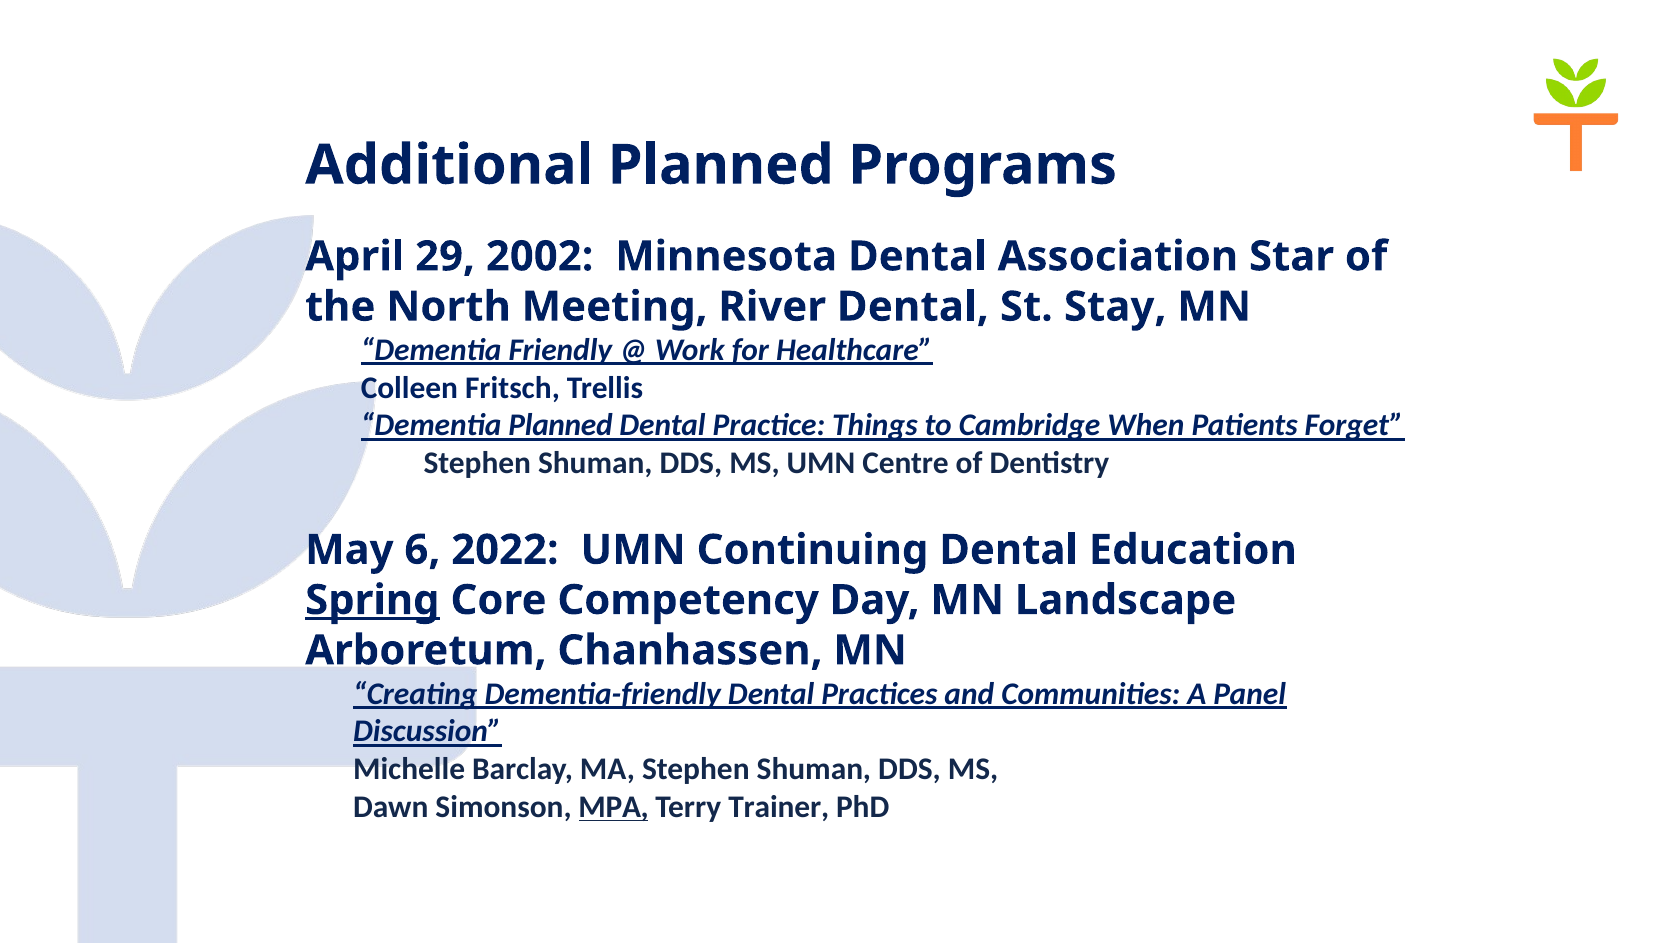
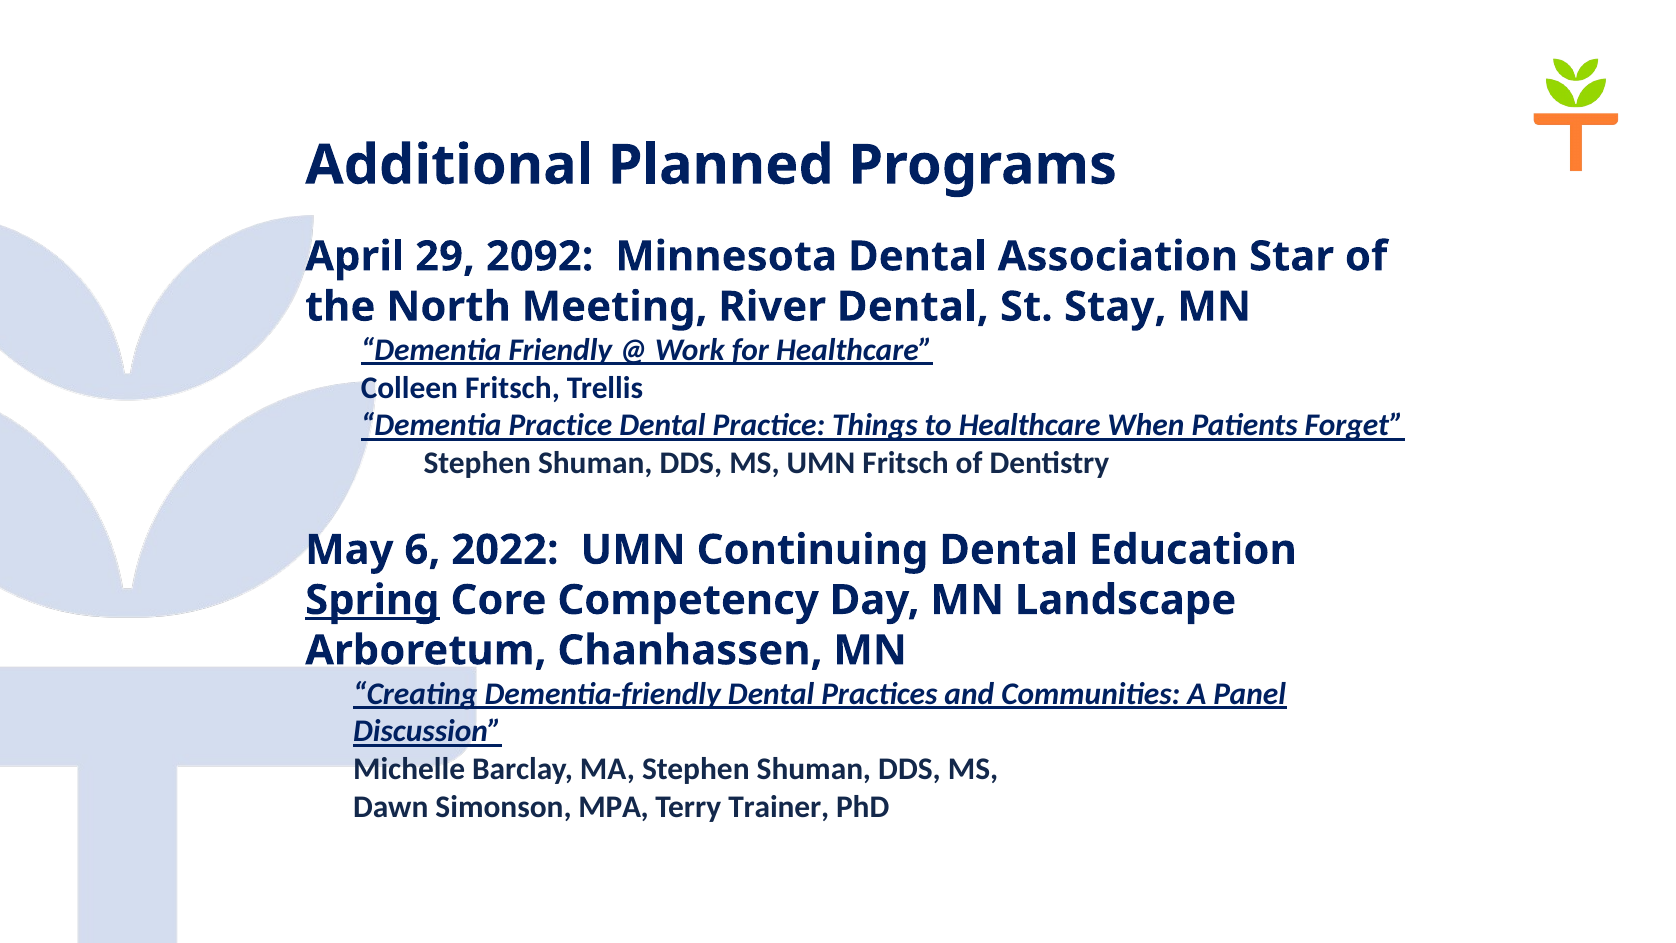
2002: 2002 -> 2092
Dementia Planned: Planned -> Practice
to Cambridge: Cambridge -> Healthcare
UMN Centre: Centre -> Fritsch
MPA underline: present -> none
